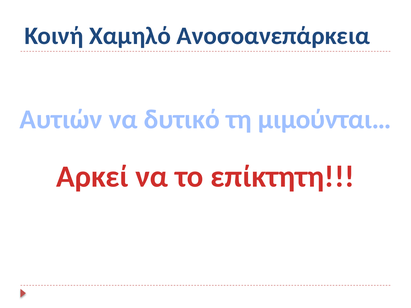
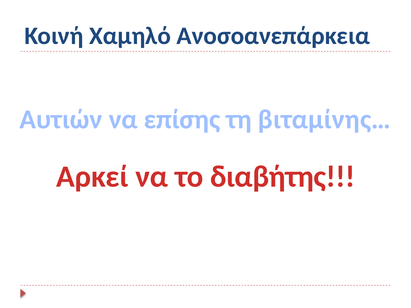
δυτικό: δυτικό -> επίσης
μιμούνται…: μιμούνται… -> βιταμίνης…
επίκτητη: επίκτητη -> διαβήτης
